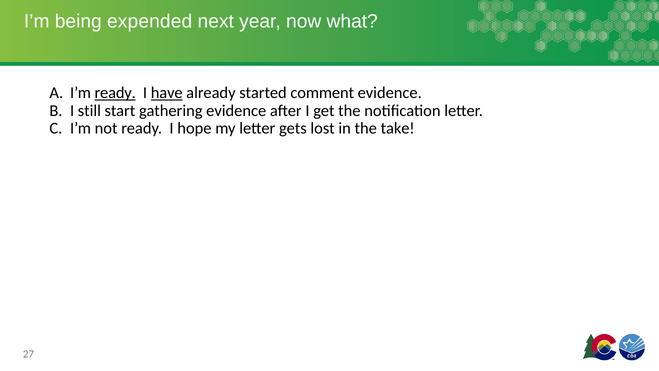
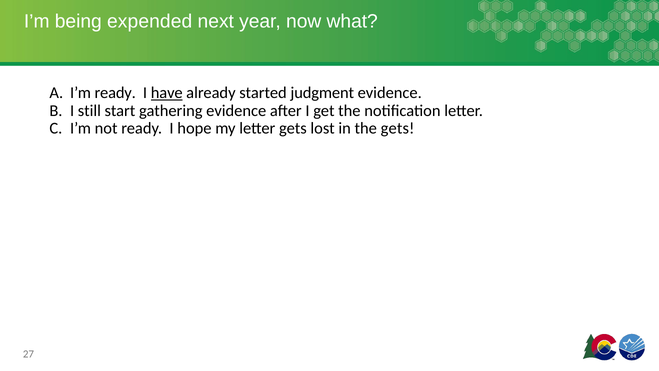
ready at (115, 93) underline: present -> none
comment: comment -> judgment
the take: take -> gets
